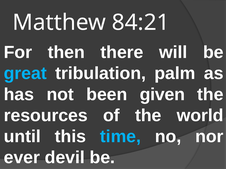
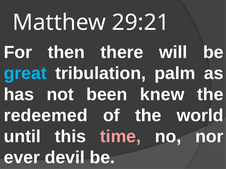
84:21: 84:21 -> 29:21
given: given -> knew
resources: resources -> redeemed
time colour: light blue -> pink
